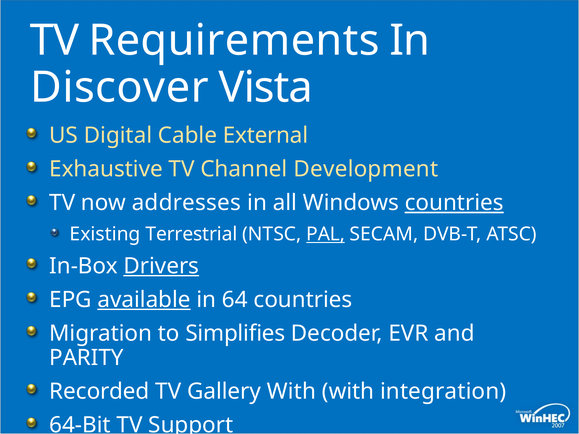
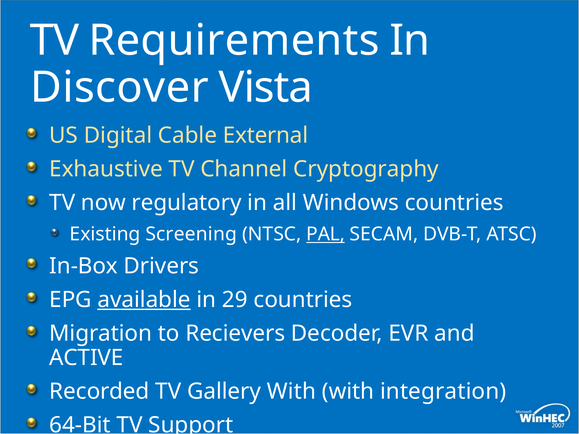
Development: Development -> Cryptography
addresses: addresses -> regulatory
countries at (454, 203) underline: present -> none
Terrestrial: Terrestrial -> Screening
Drivers underline: present -> none
64: 64 -> 29
Simplifies: Simplifies -> Recievers
PARITY: PARITY -> ACTIVE
